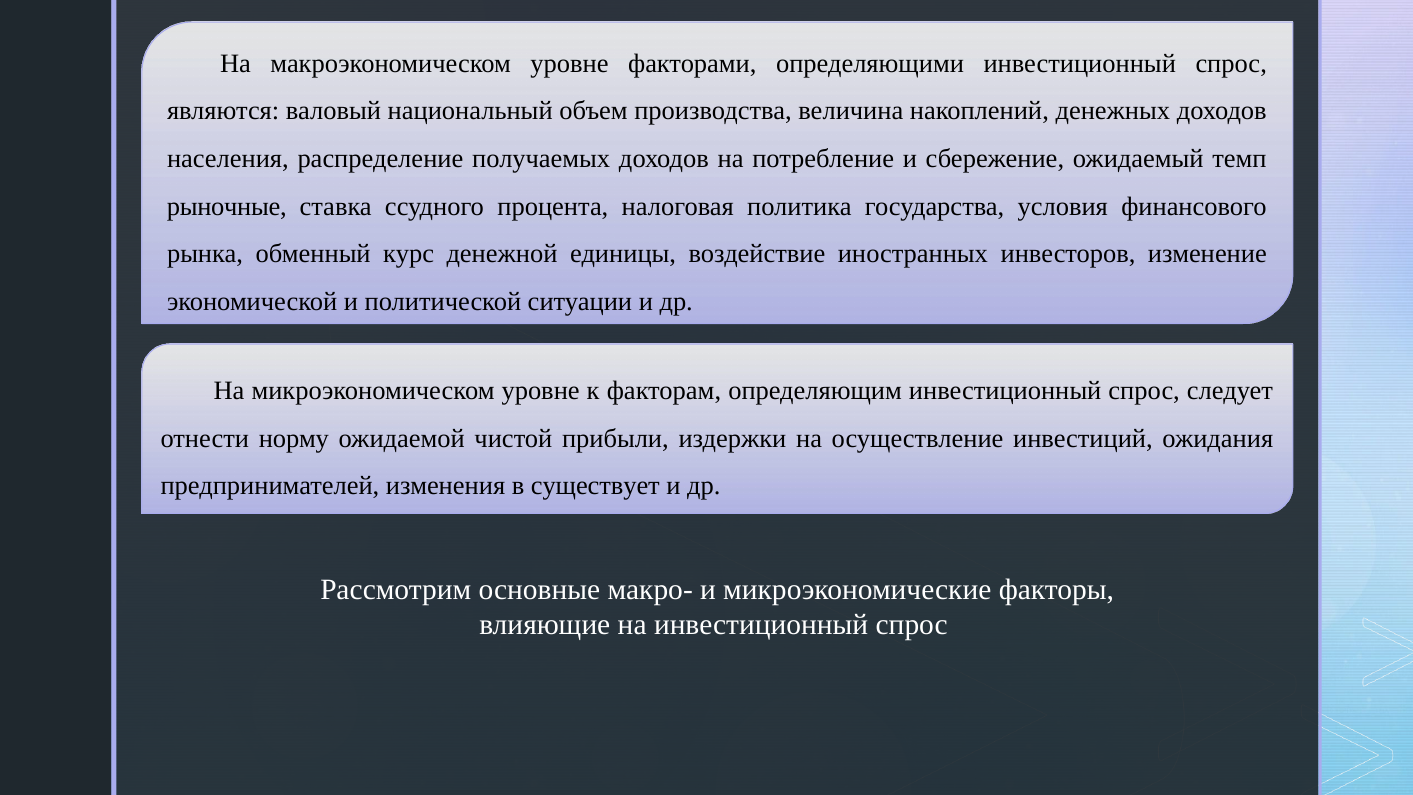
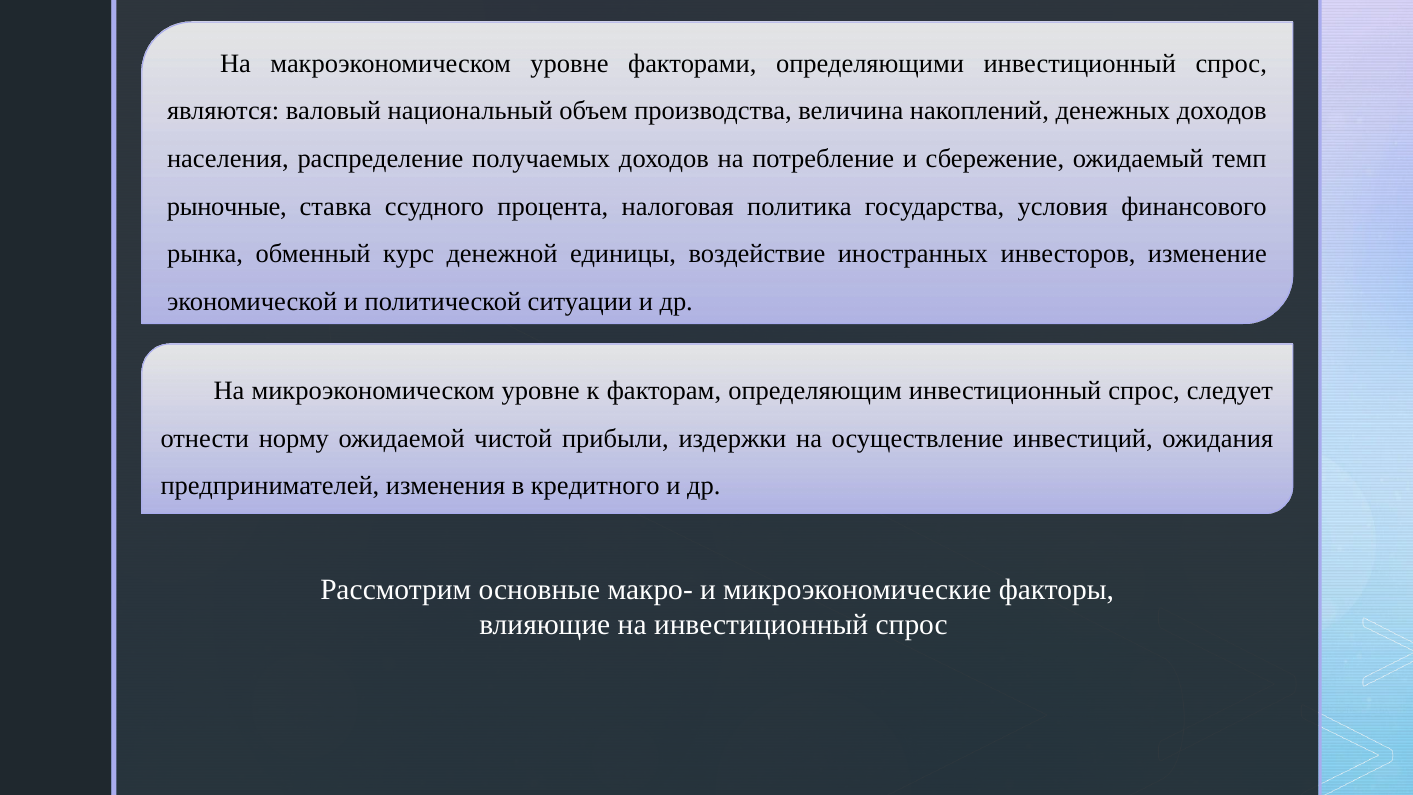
существует: существует -> кредитного
